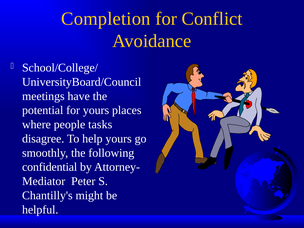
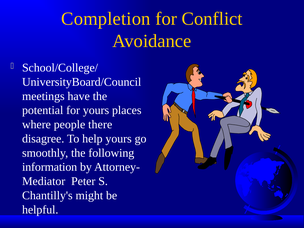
tasks: tasks -> there
confidential: confidential -> information
